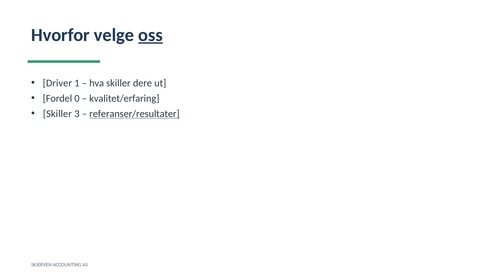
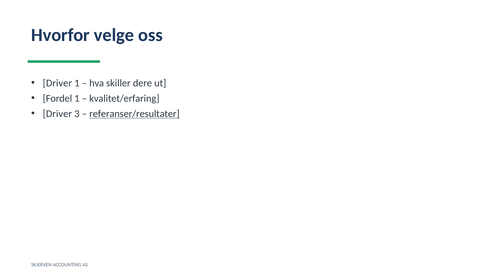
oss underline: present -> none
Fordel 0: 0 -> 1
Skiller at (57, 114): Skiller -> Driver
